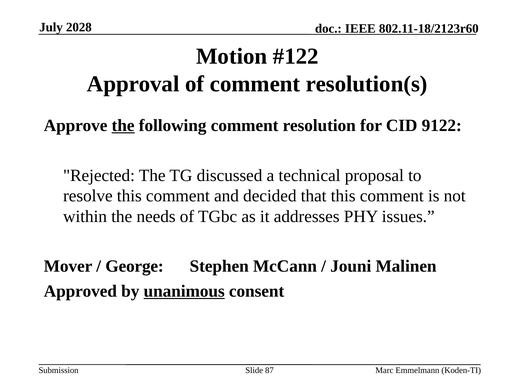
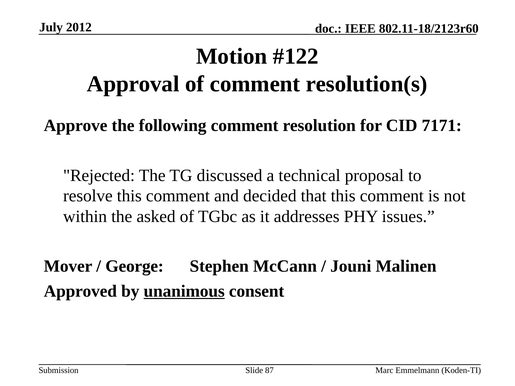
2028: 2028 -> 2012
the at (123, 126) underline: present -> none
9122: 9122 -> 7171
needs: needs -> asked
